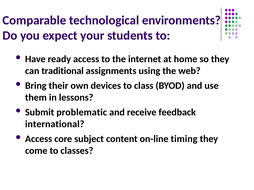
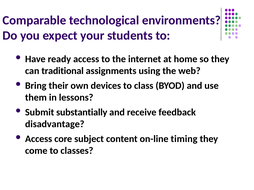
problematic: problematic -> substantially
international: international -> disadvantage
